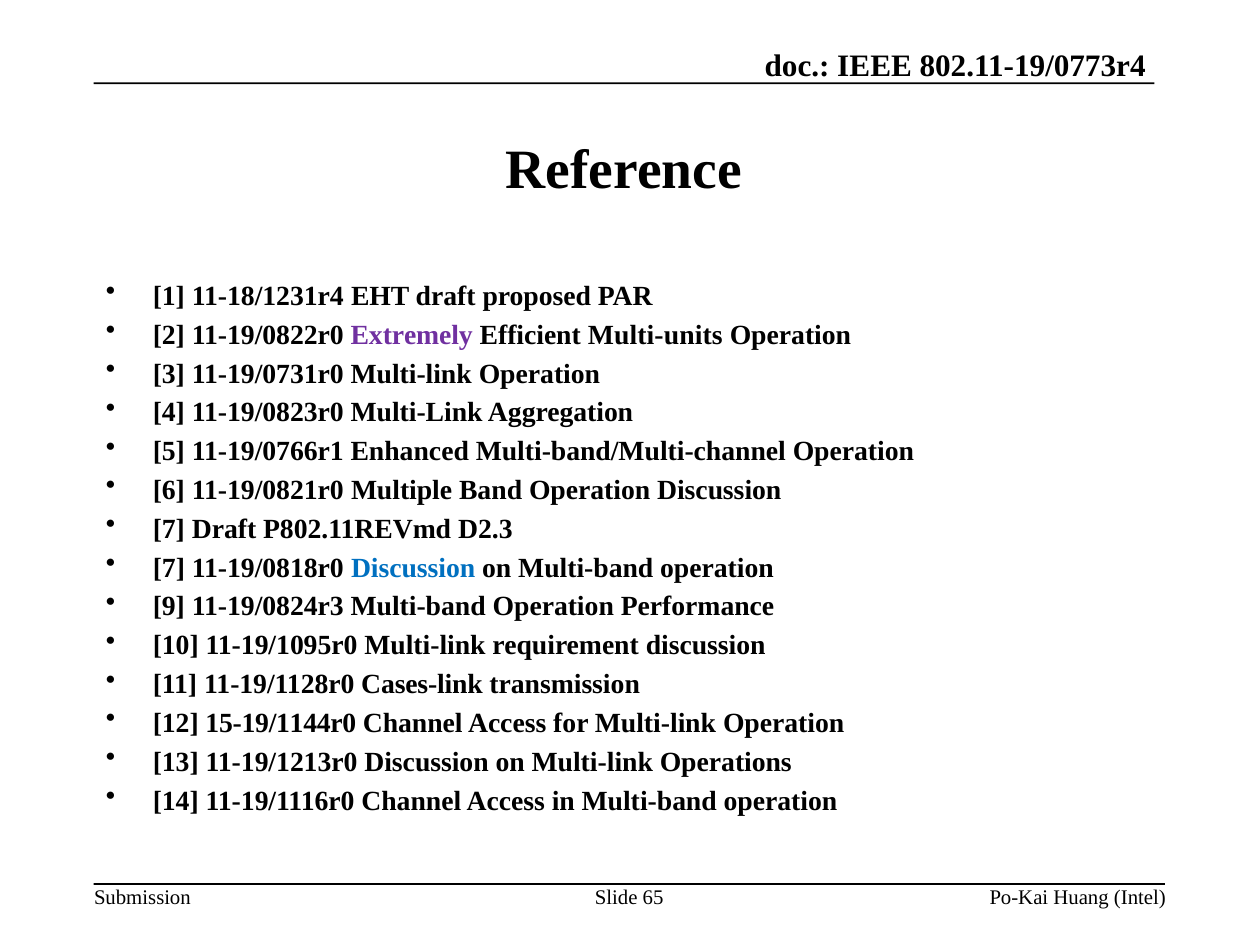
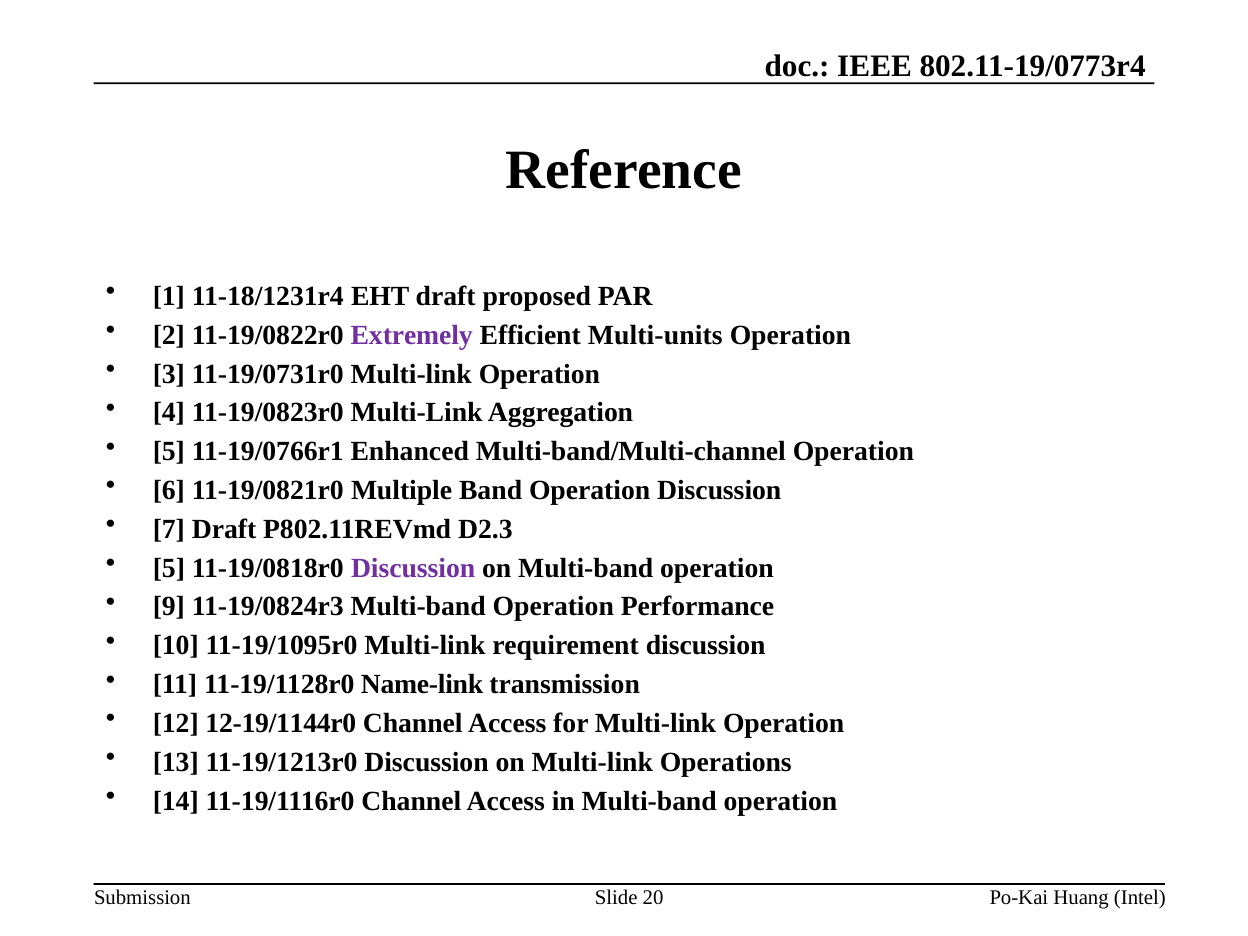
7 at (169, 568): 7 -> 5
Discussion at (413, 568) colour: blue -> purple
Cases-link: Cases-link -> Name-link
15-19/1144r0: 15-19/1144r0 -> 12-19/1144r0
65: 65 -> 20
